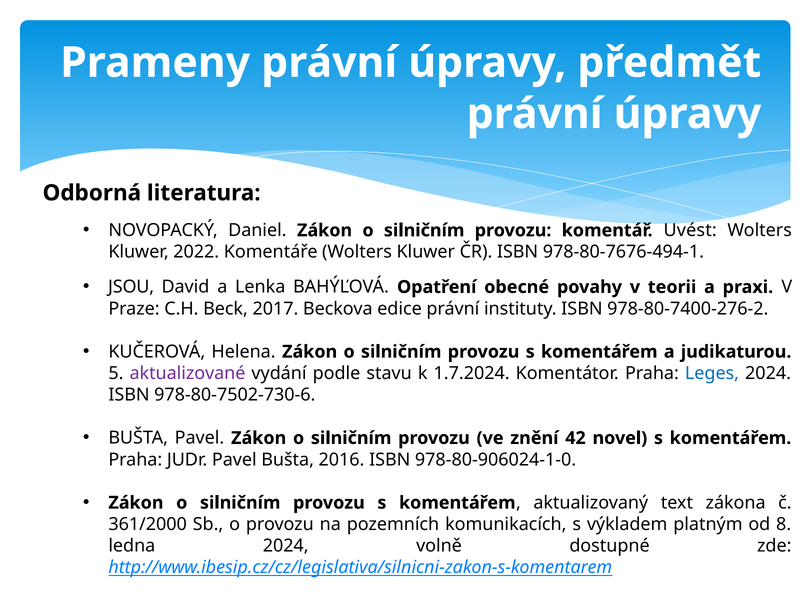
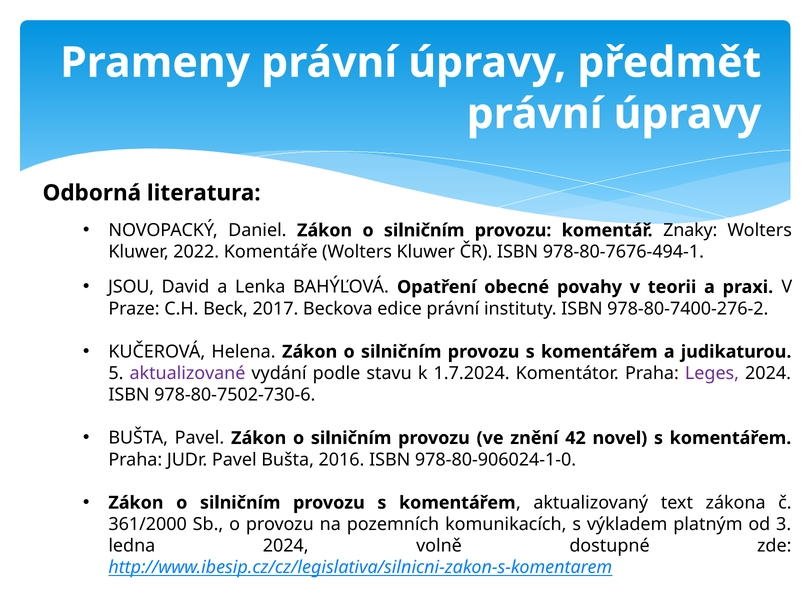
Uvést: Uvést -> Znaky
Leges colour: blue -> purple
8: 8 -> 3
